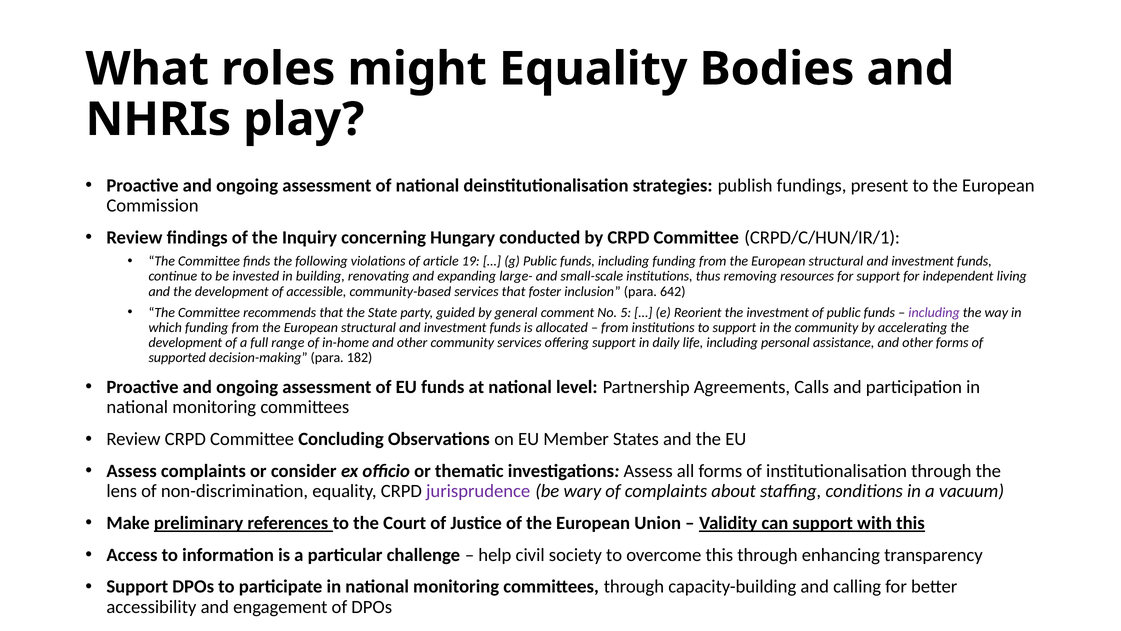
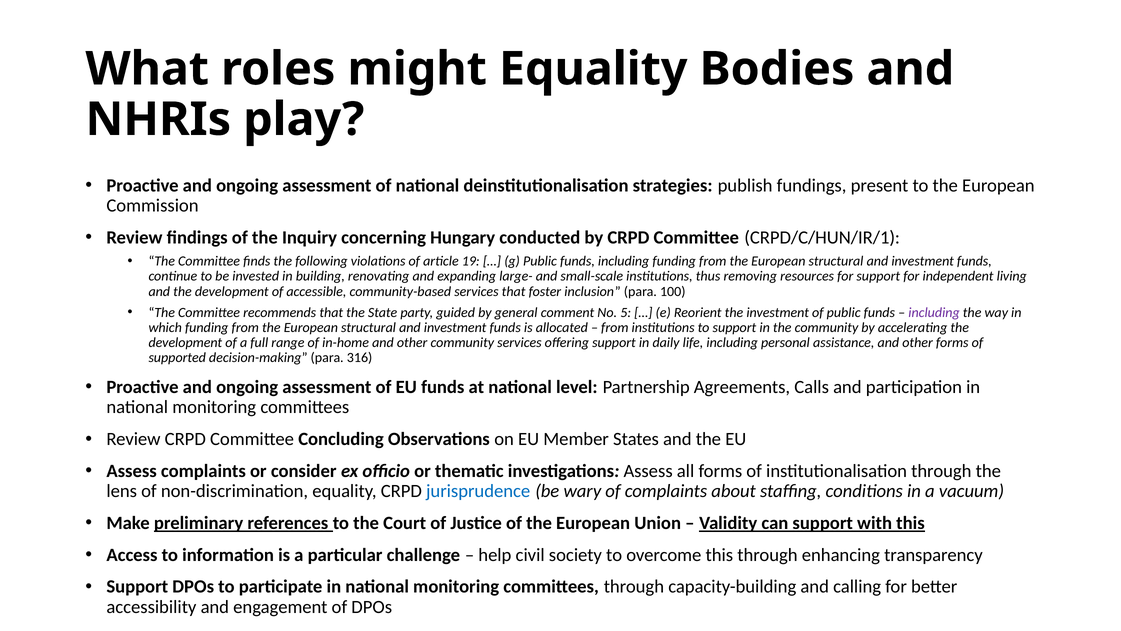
642: 642 -> 100
182: 182 -> 316
jurisprudence colour: purple -> blue
